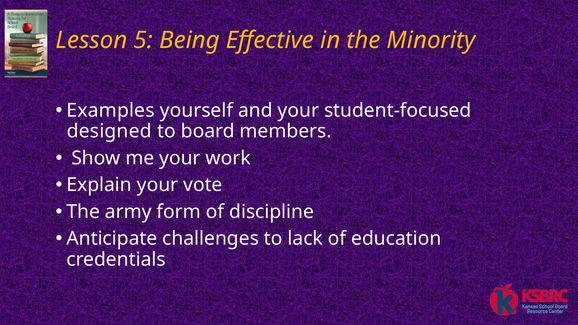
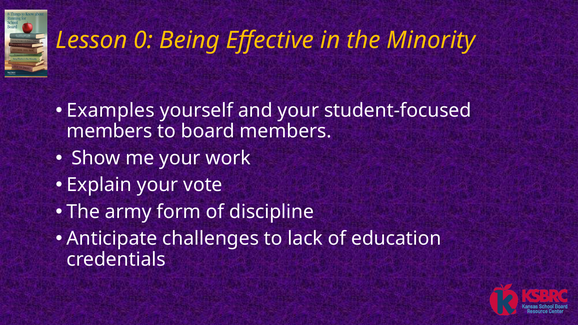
5: 5 -> 0
designed at (109, 131): designed -> members
